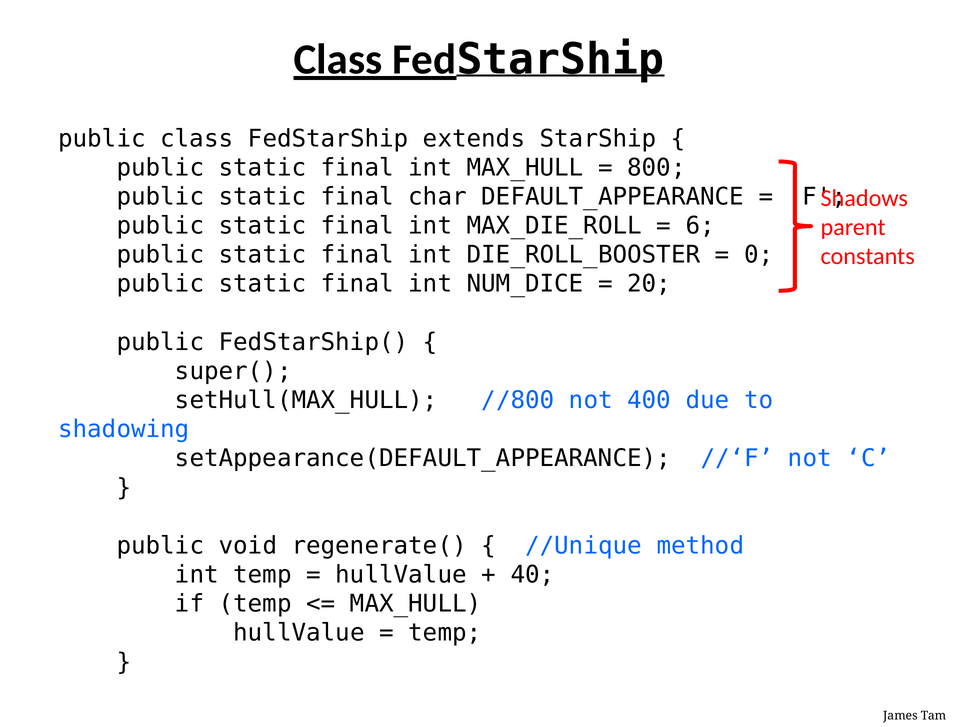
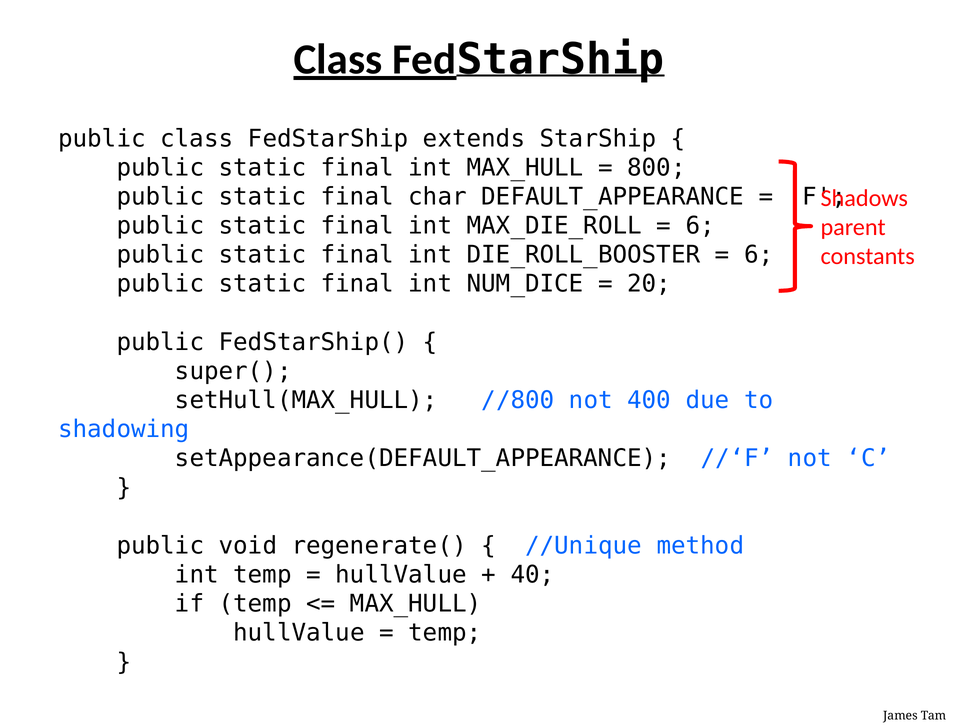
0 at (759, 255): 0 -> 6
